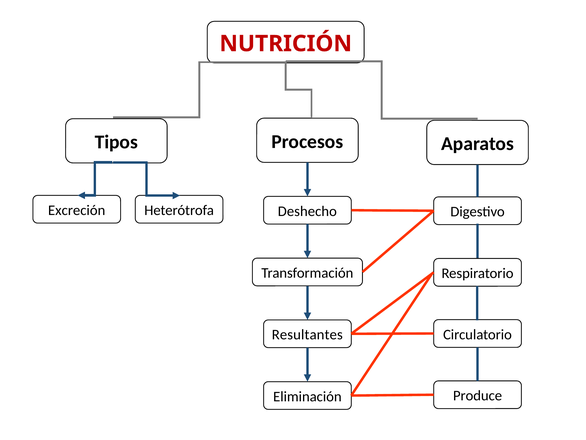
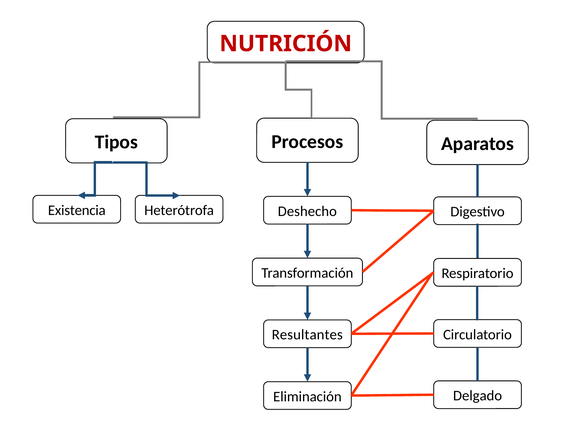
Excreción: Excreción -> Existencia
Produce: Produce -> Delgado
